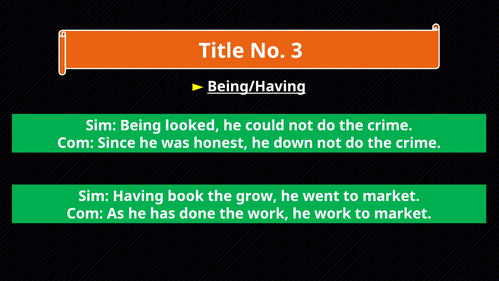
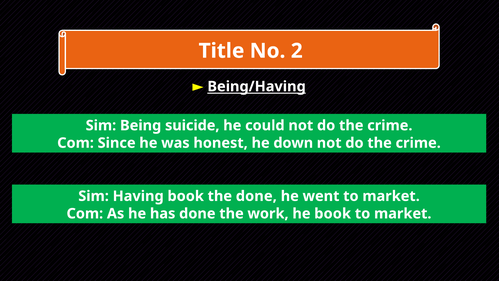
3: 3 -> 2
looked: looked -> suicide
the grow: grow -> done
he work: work -> book
